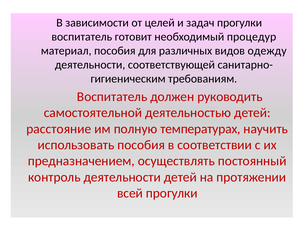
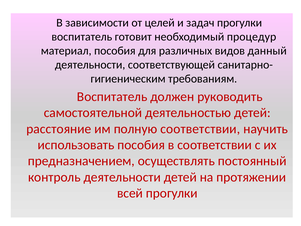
одежду: одежду -> данный
полную температурах: температурах -> соответствии
